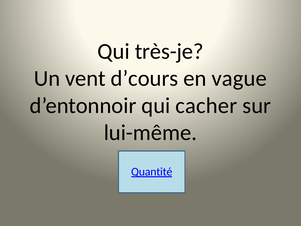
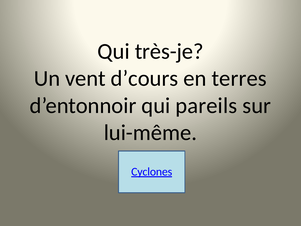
vague: vague -> terres
cacher: cacher -> pareils
Quantité: Quantité -> Cyclones
